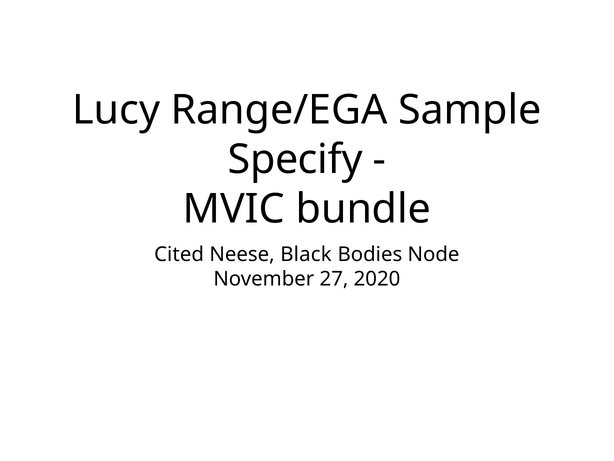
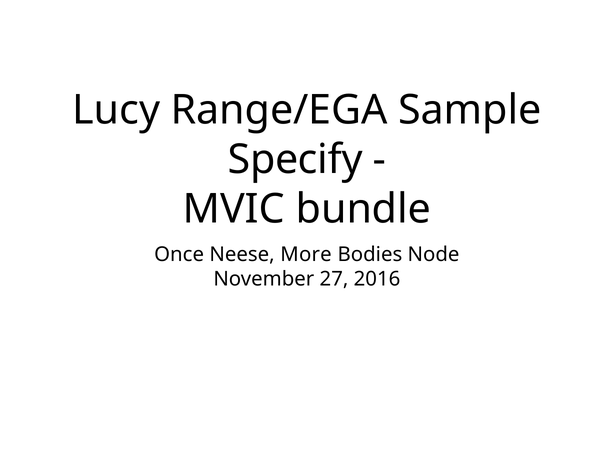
Cited: Cited -> Once
Black: Black -> More
2020: 2020 -> 2016
